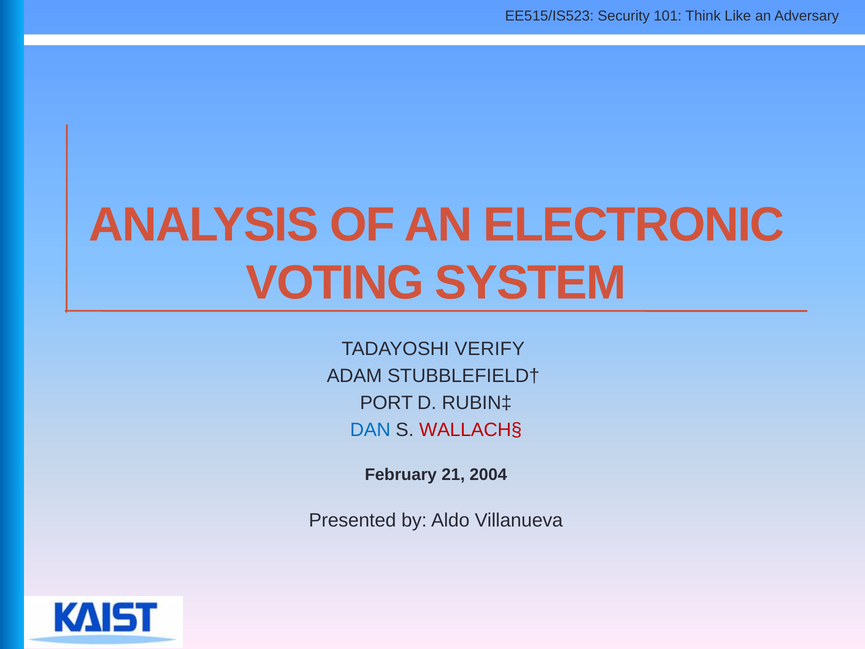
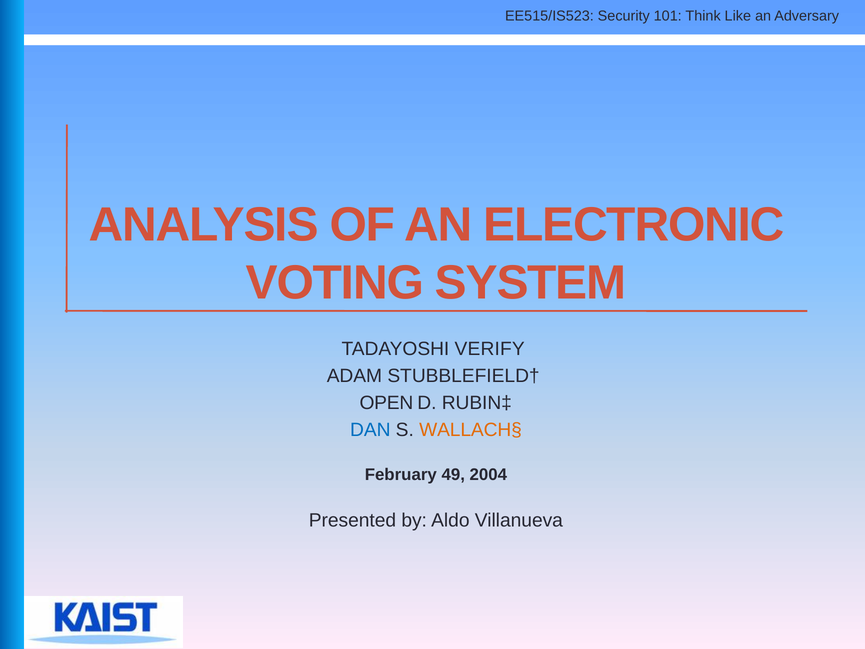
PORT: PORT -> OPEN
WALLACH§ colour: red -> orange
21: 21 -> 49
